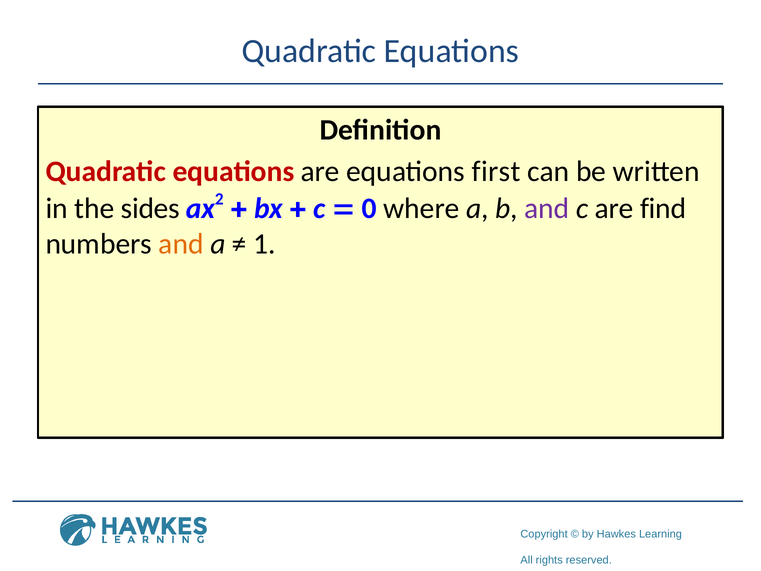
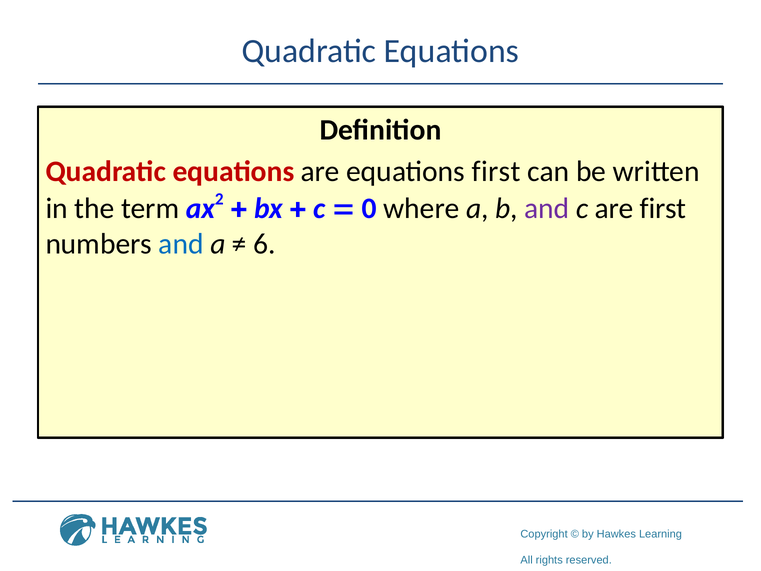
sides: sides -> term
are find: find -> first
and at (181, 244) colour: orange -> blue
1: 1 -> 6
